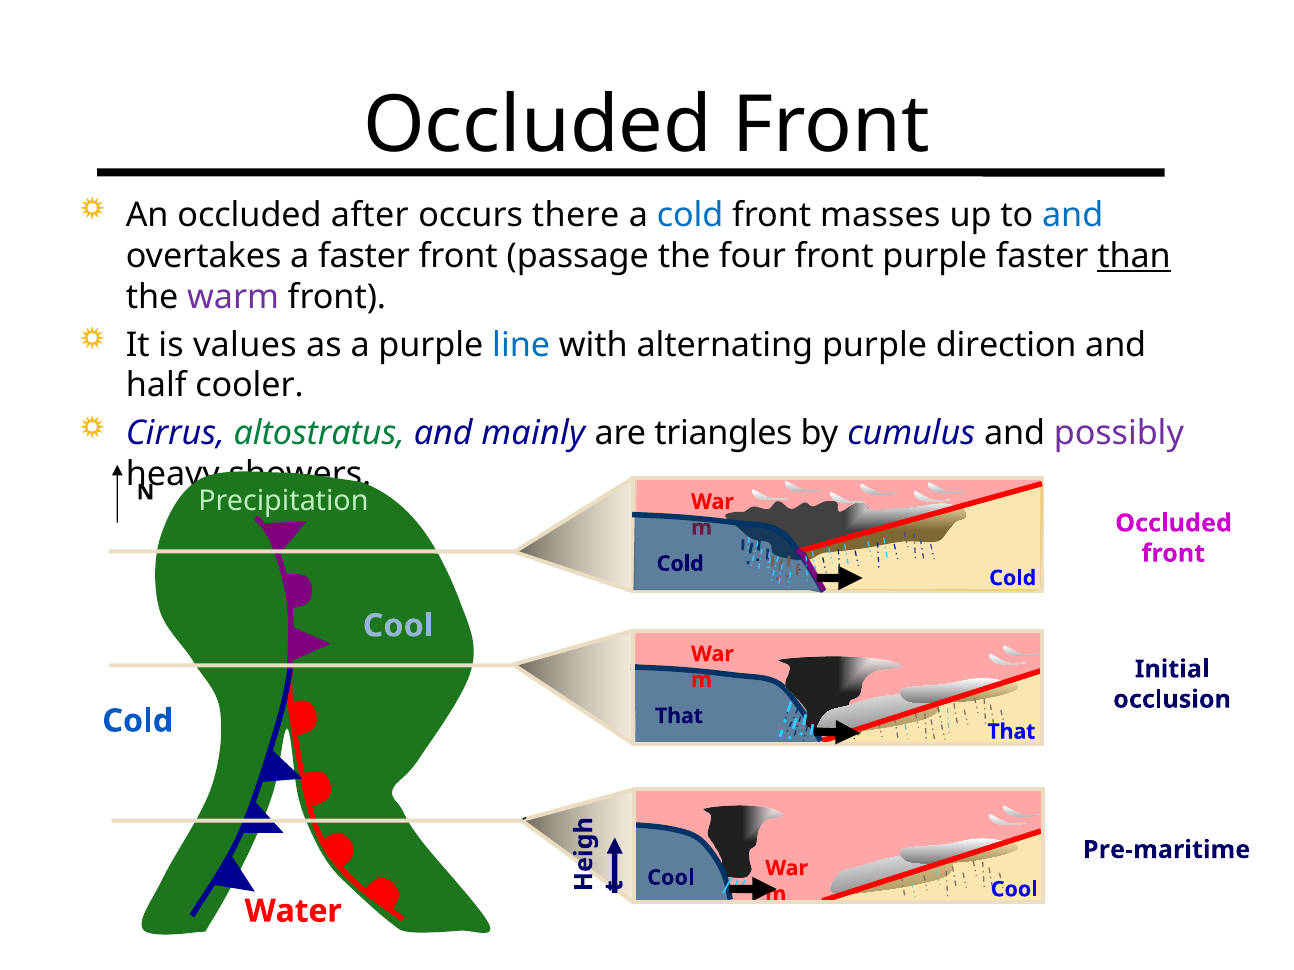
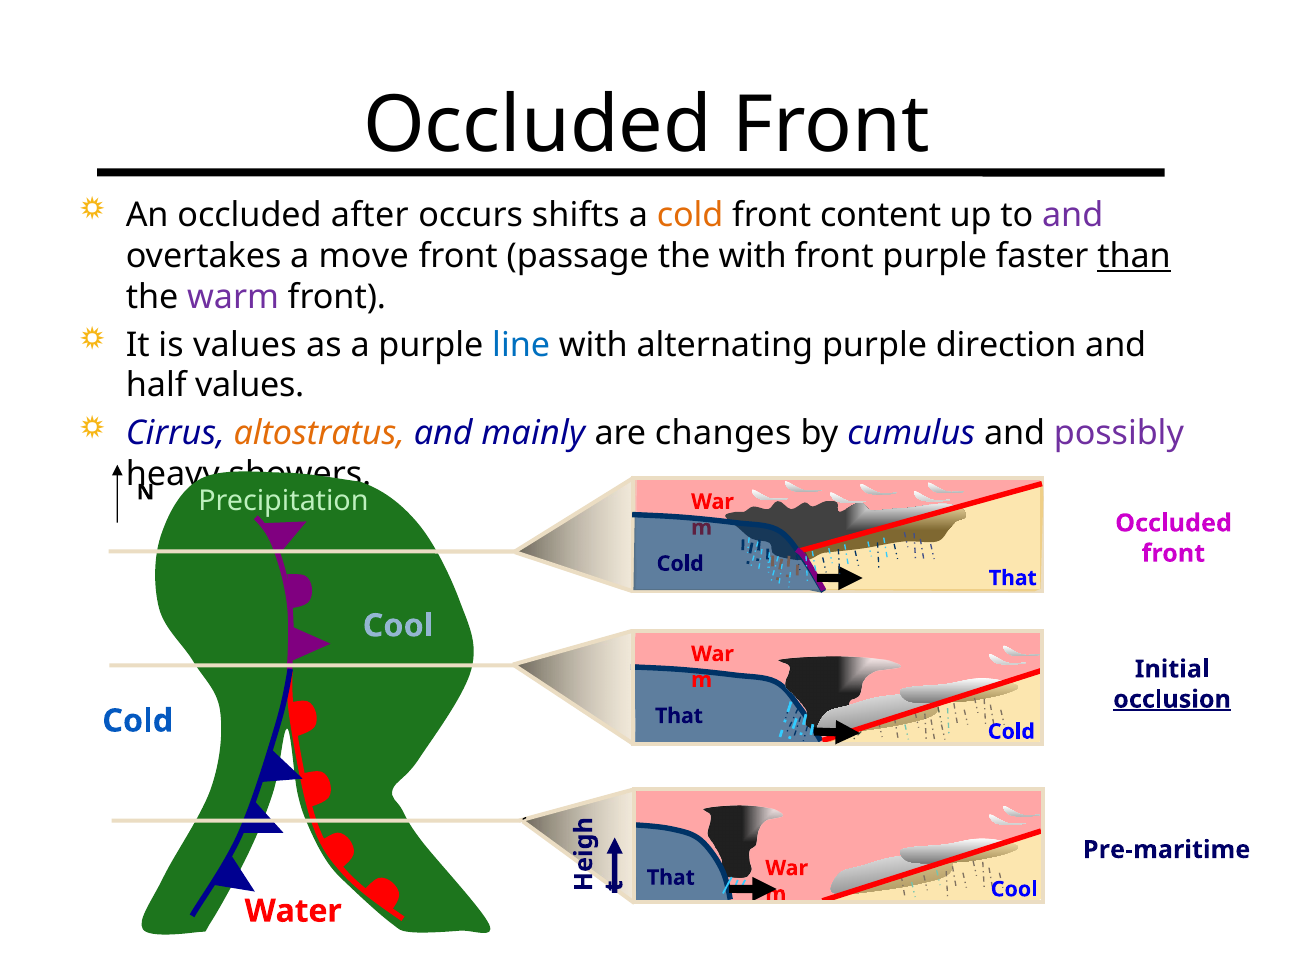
there: there -> shifts
cold at (690, 215) colour: blue -> orange
masses: masses -> content
and at (1073, 215) colour: blue -> purple
a faster: faster -> move
the four: four -> with
half cooler: cooler -> values
altostratus colour: green -> orange
triangles: triangles -> changes
Cold at (1013, 578): Cold -> That
occlusion underline: none -> present
That at (1011, 732): That -> Cold
Cool at (671, 878): Cool -> That
